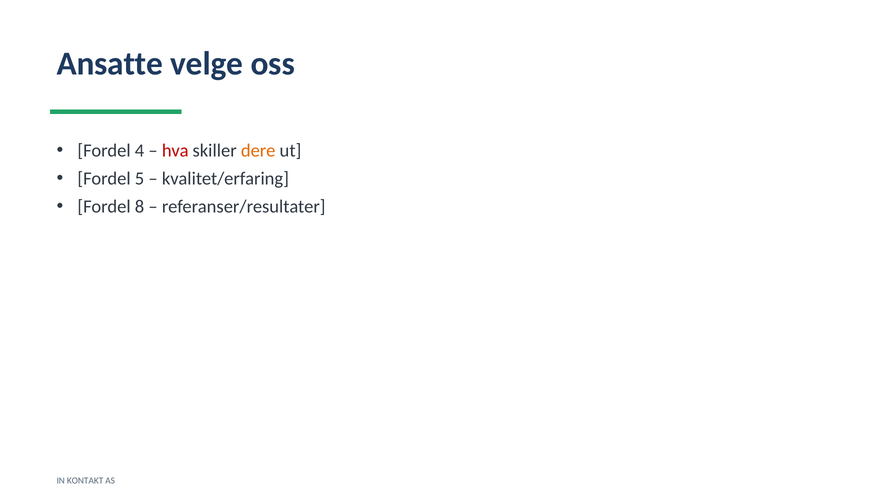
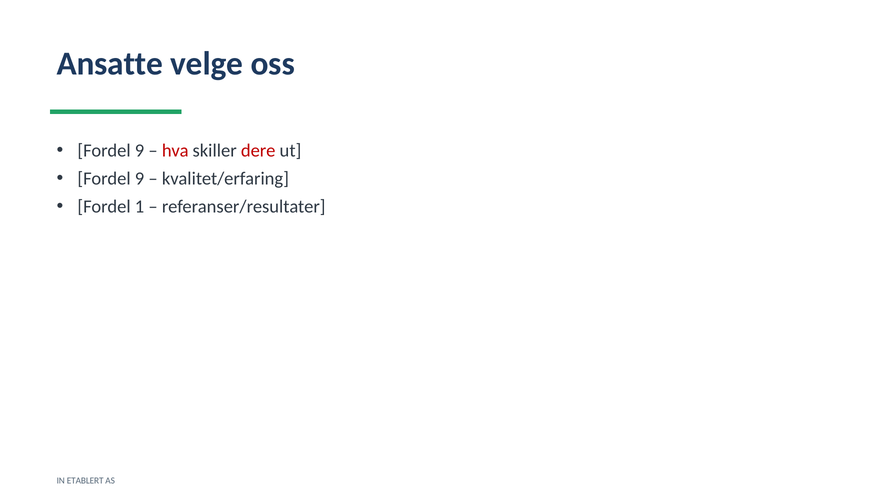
4 at (140, 151): 4 -> 9
dere colour: orange -> red
5 at (140, 179): 5 -> 9
8: 8 -> 1
KONTAKT: KONTAKT -> ETABLERT
